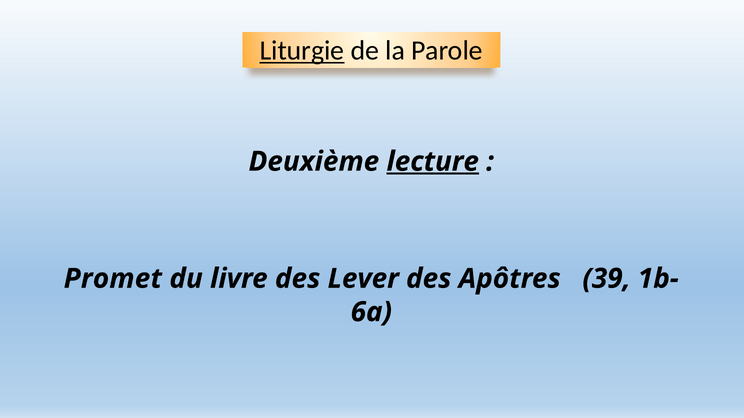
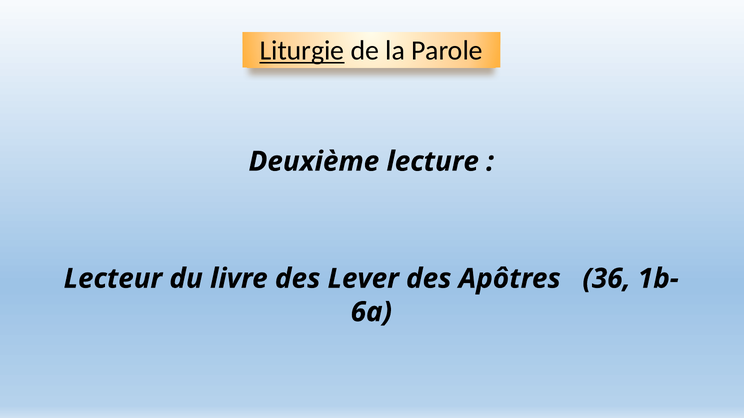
lecture underline: present -> none
Promet: Promet -> Lecteur
39: 39 -> 36
